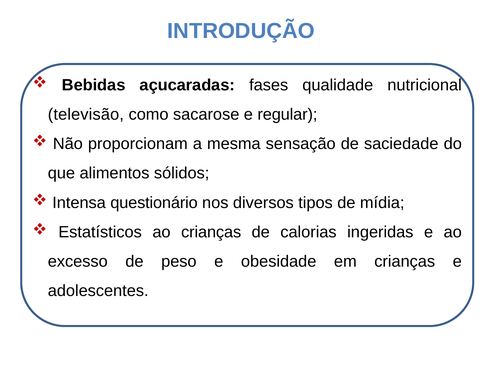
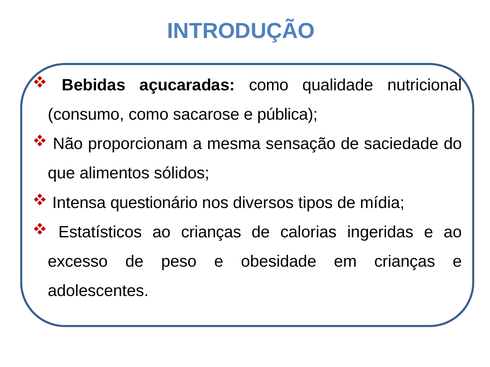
açucaradas fases: fases -> como
televisão: televisão -> consumo
regular: regular -> pública
